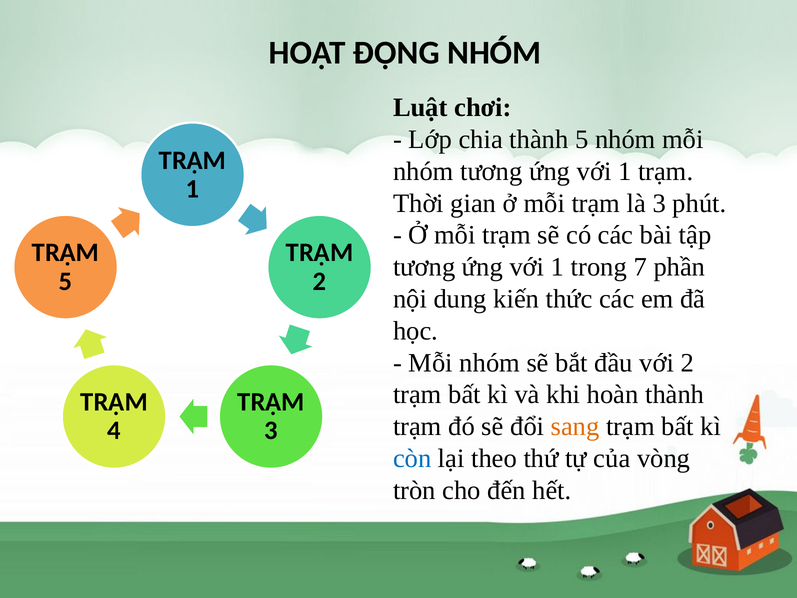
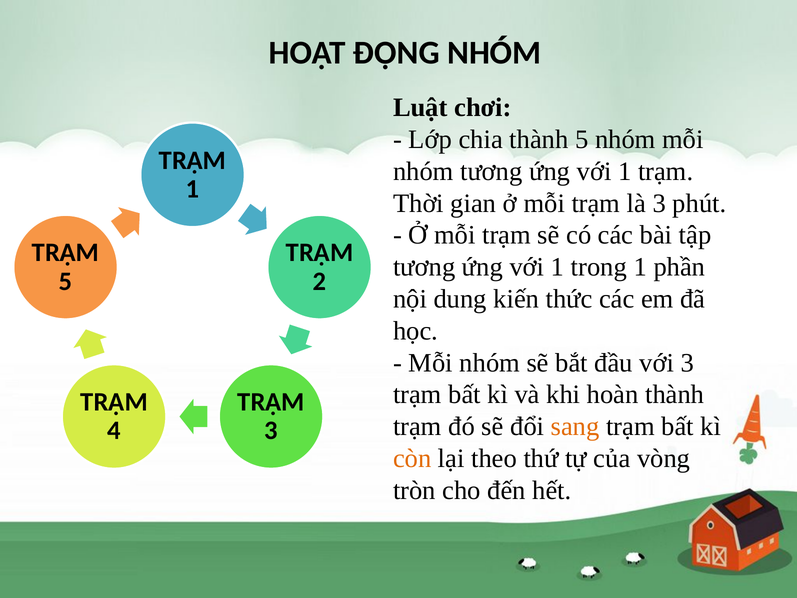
trong 7: 7 -> 1
với 2: 2 -> 3
còn colour: blue -> orange
